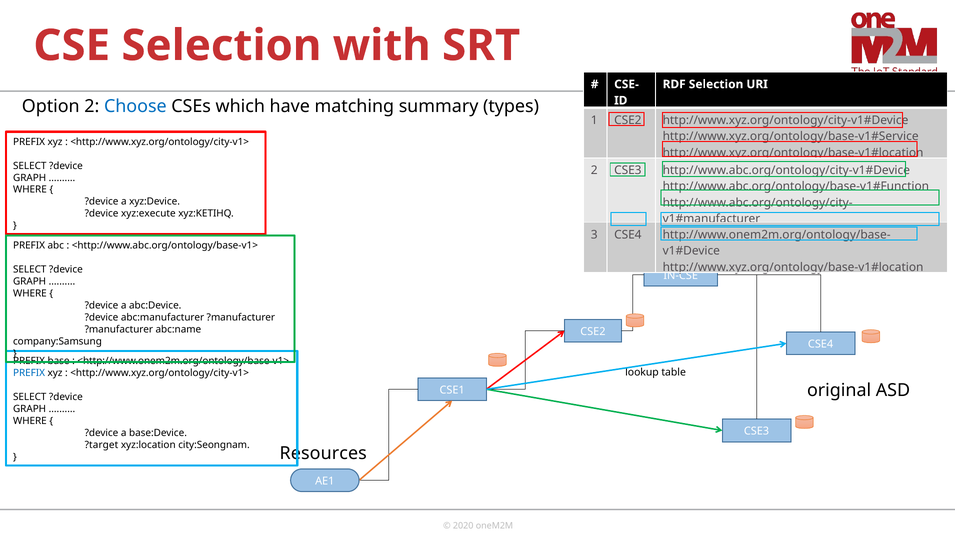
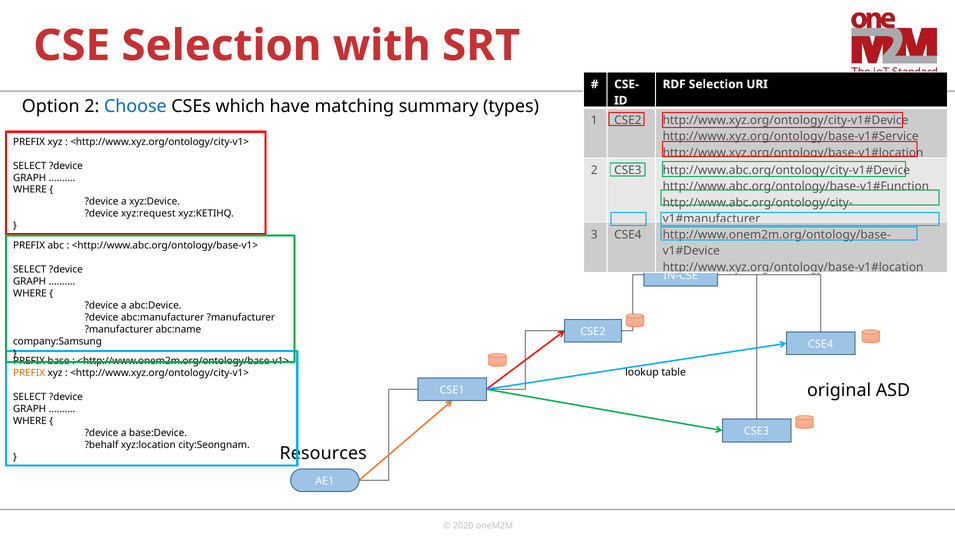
xyz:execute: xyz:execute -> xyz:request
PREFIX at (29, 373) colour: blue -> orange
?target: ?target -> ?behalf
